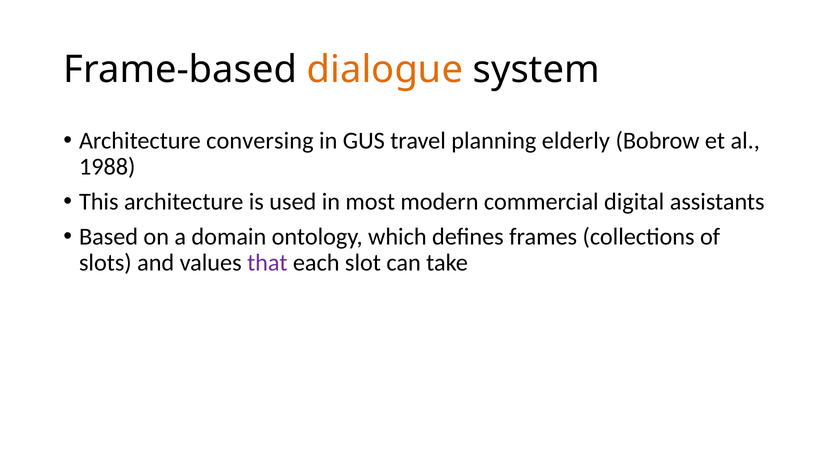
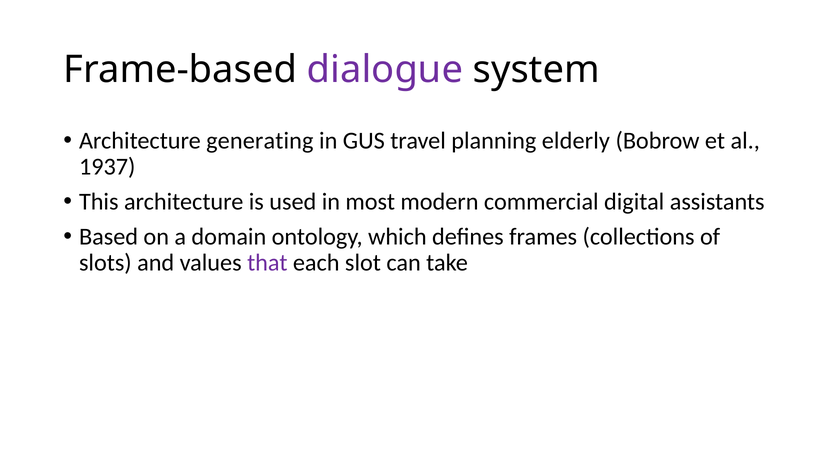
dialogue colour: orange -> purple
conversing: conversing -> generating
1988: 1988 -> 1937
